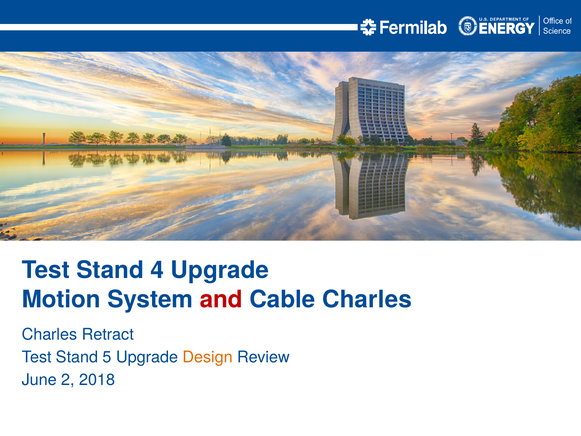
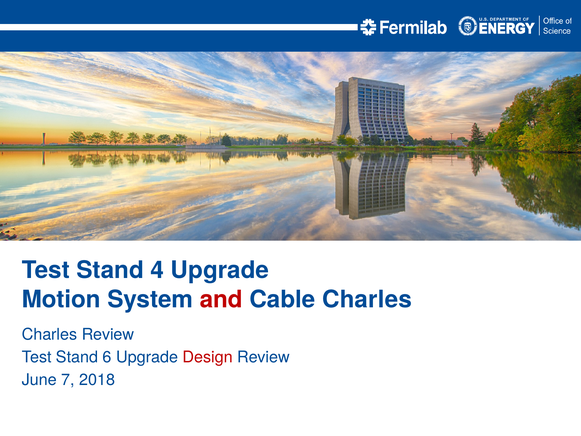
Charles Retract: Retract -> Review
5: 5 -> 6
Design colour: orange -> red
2: 2 -> 7
